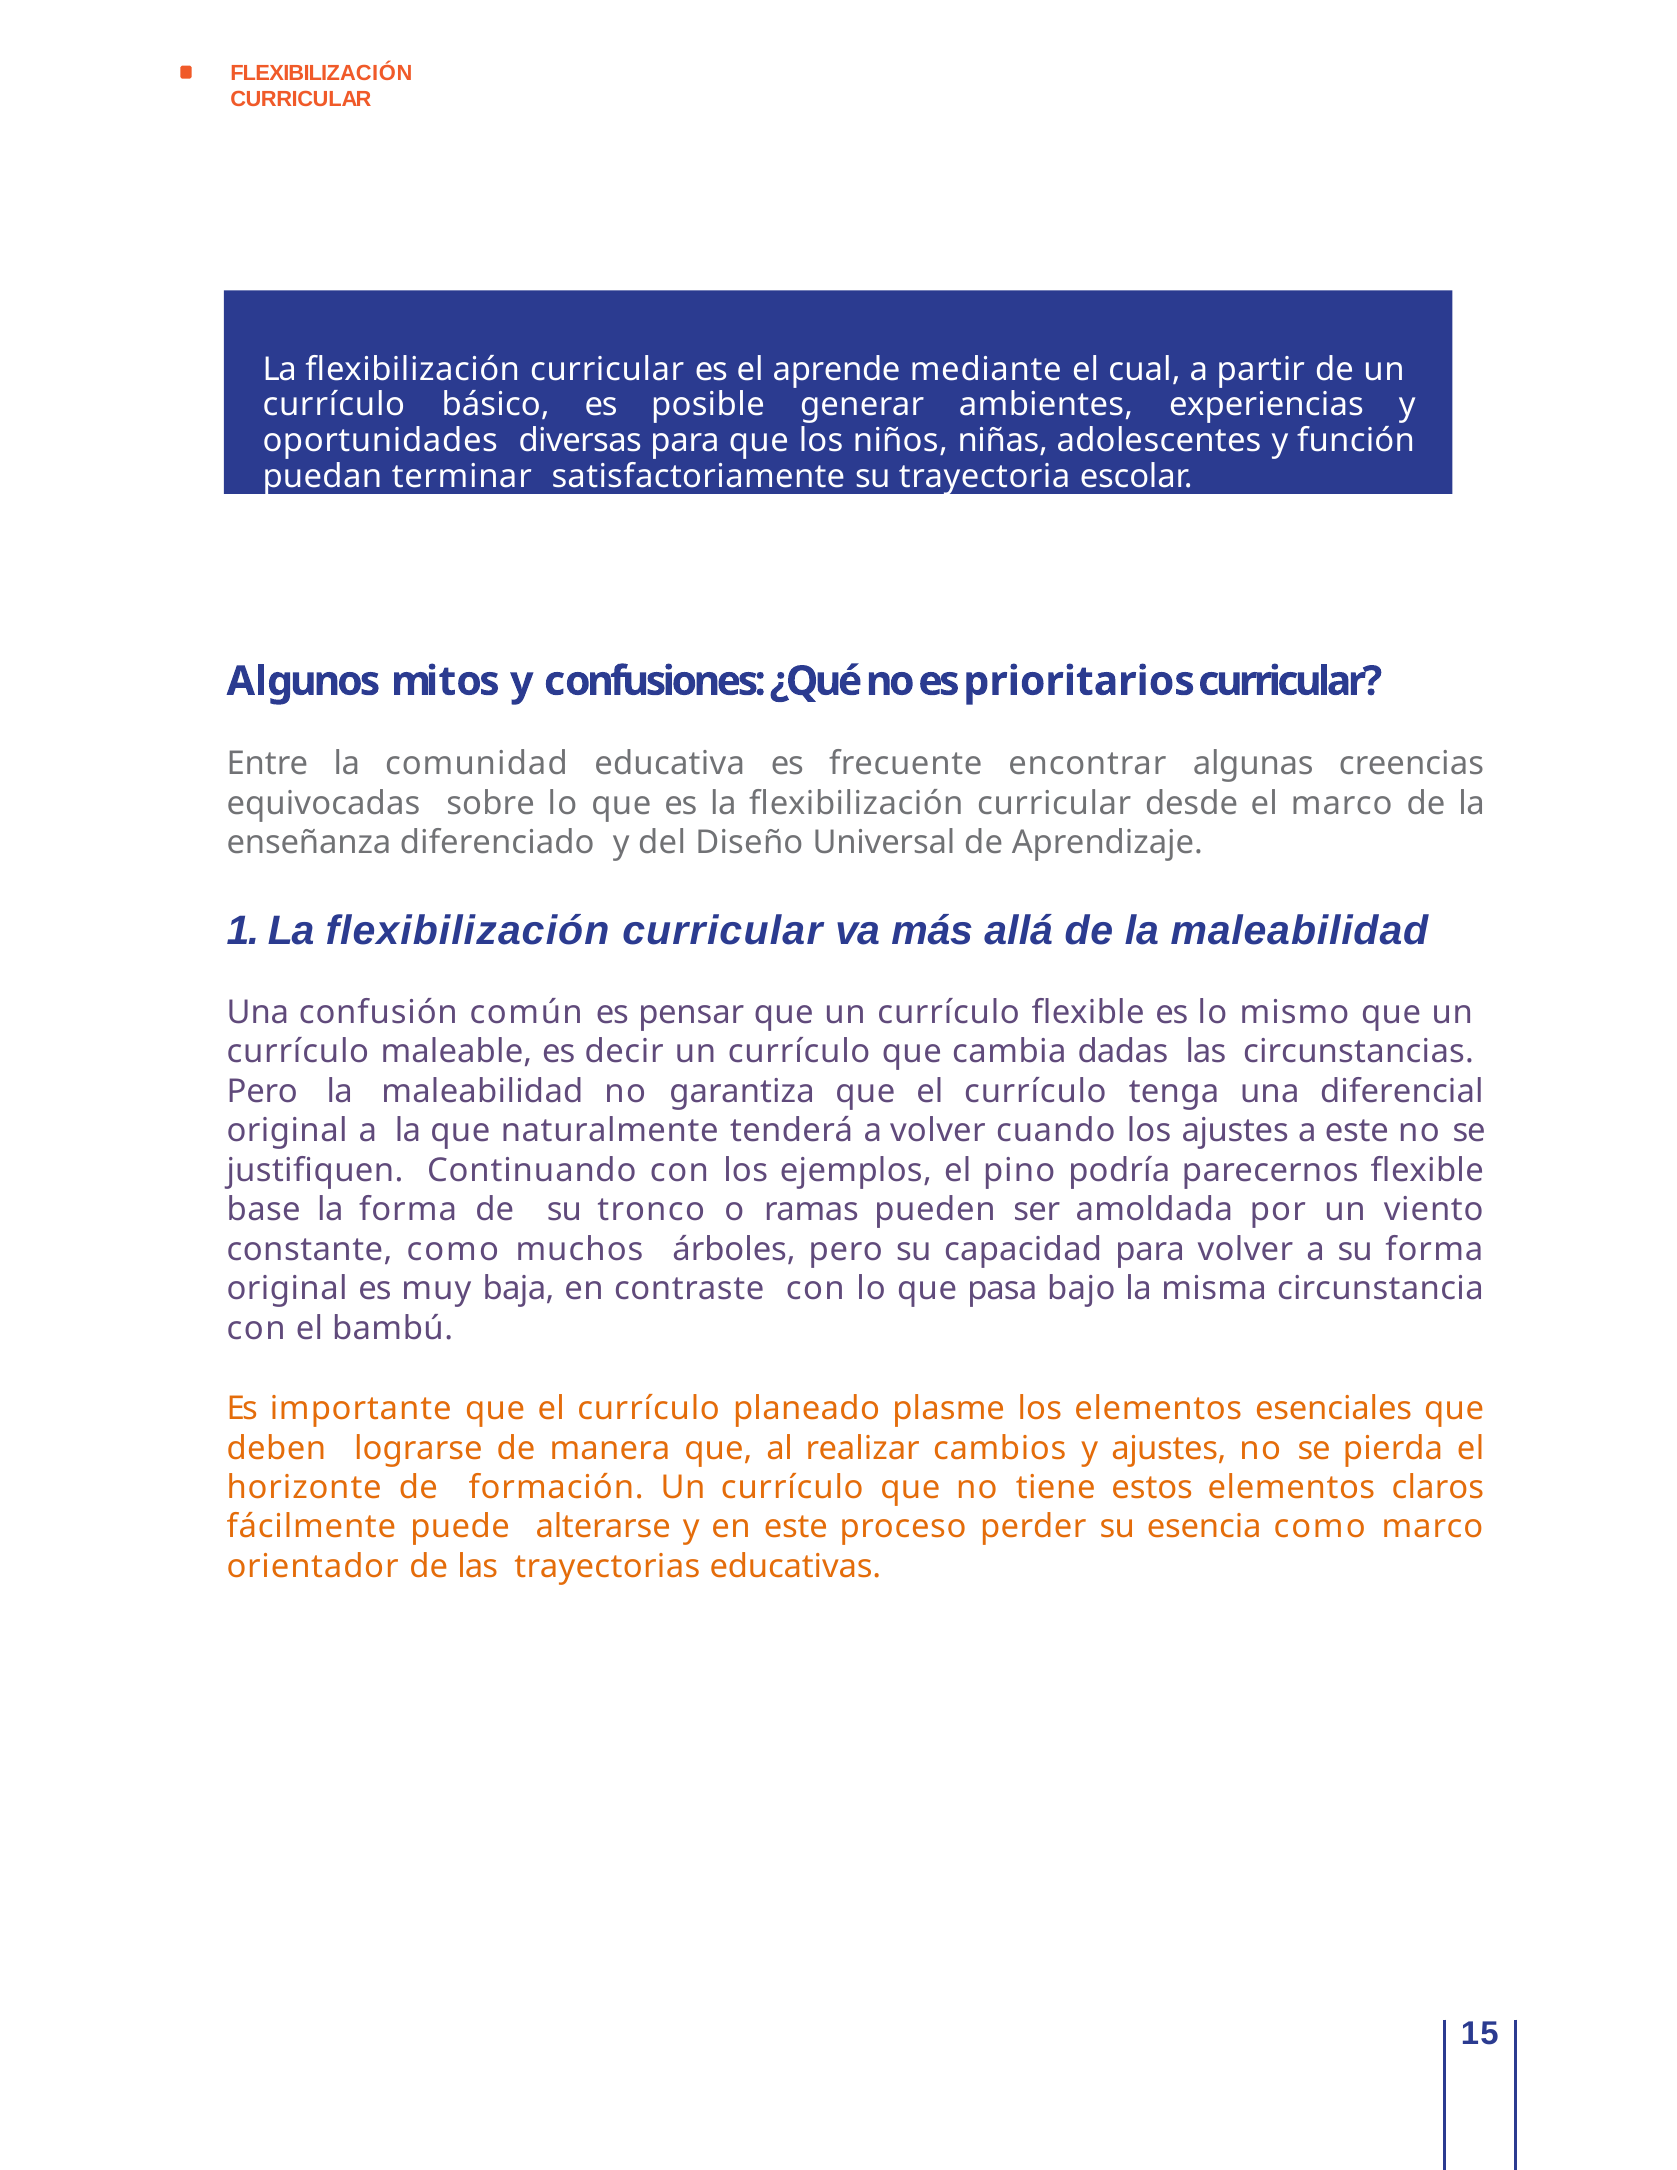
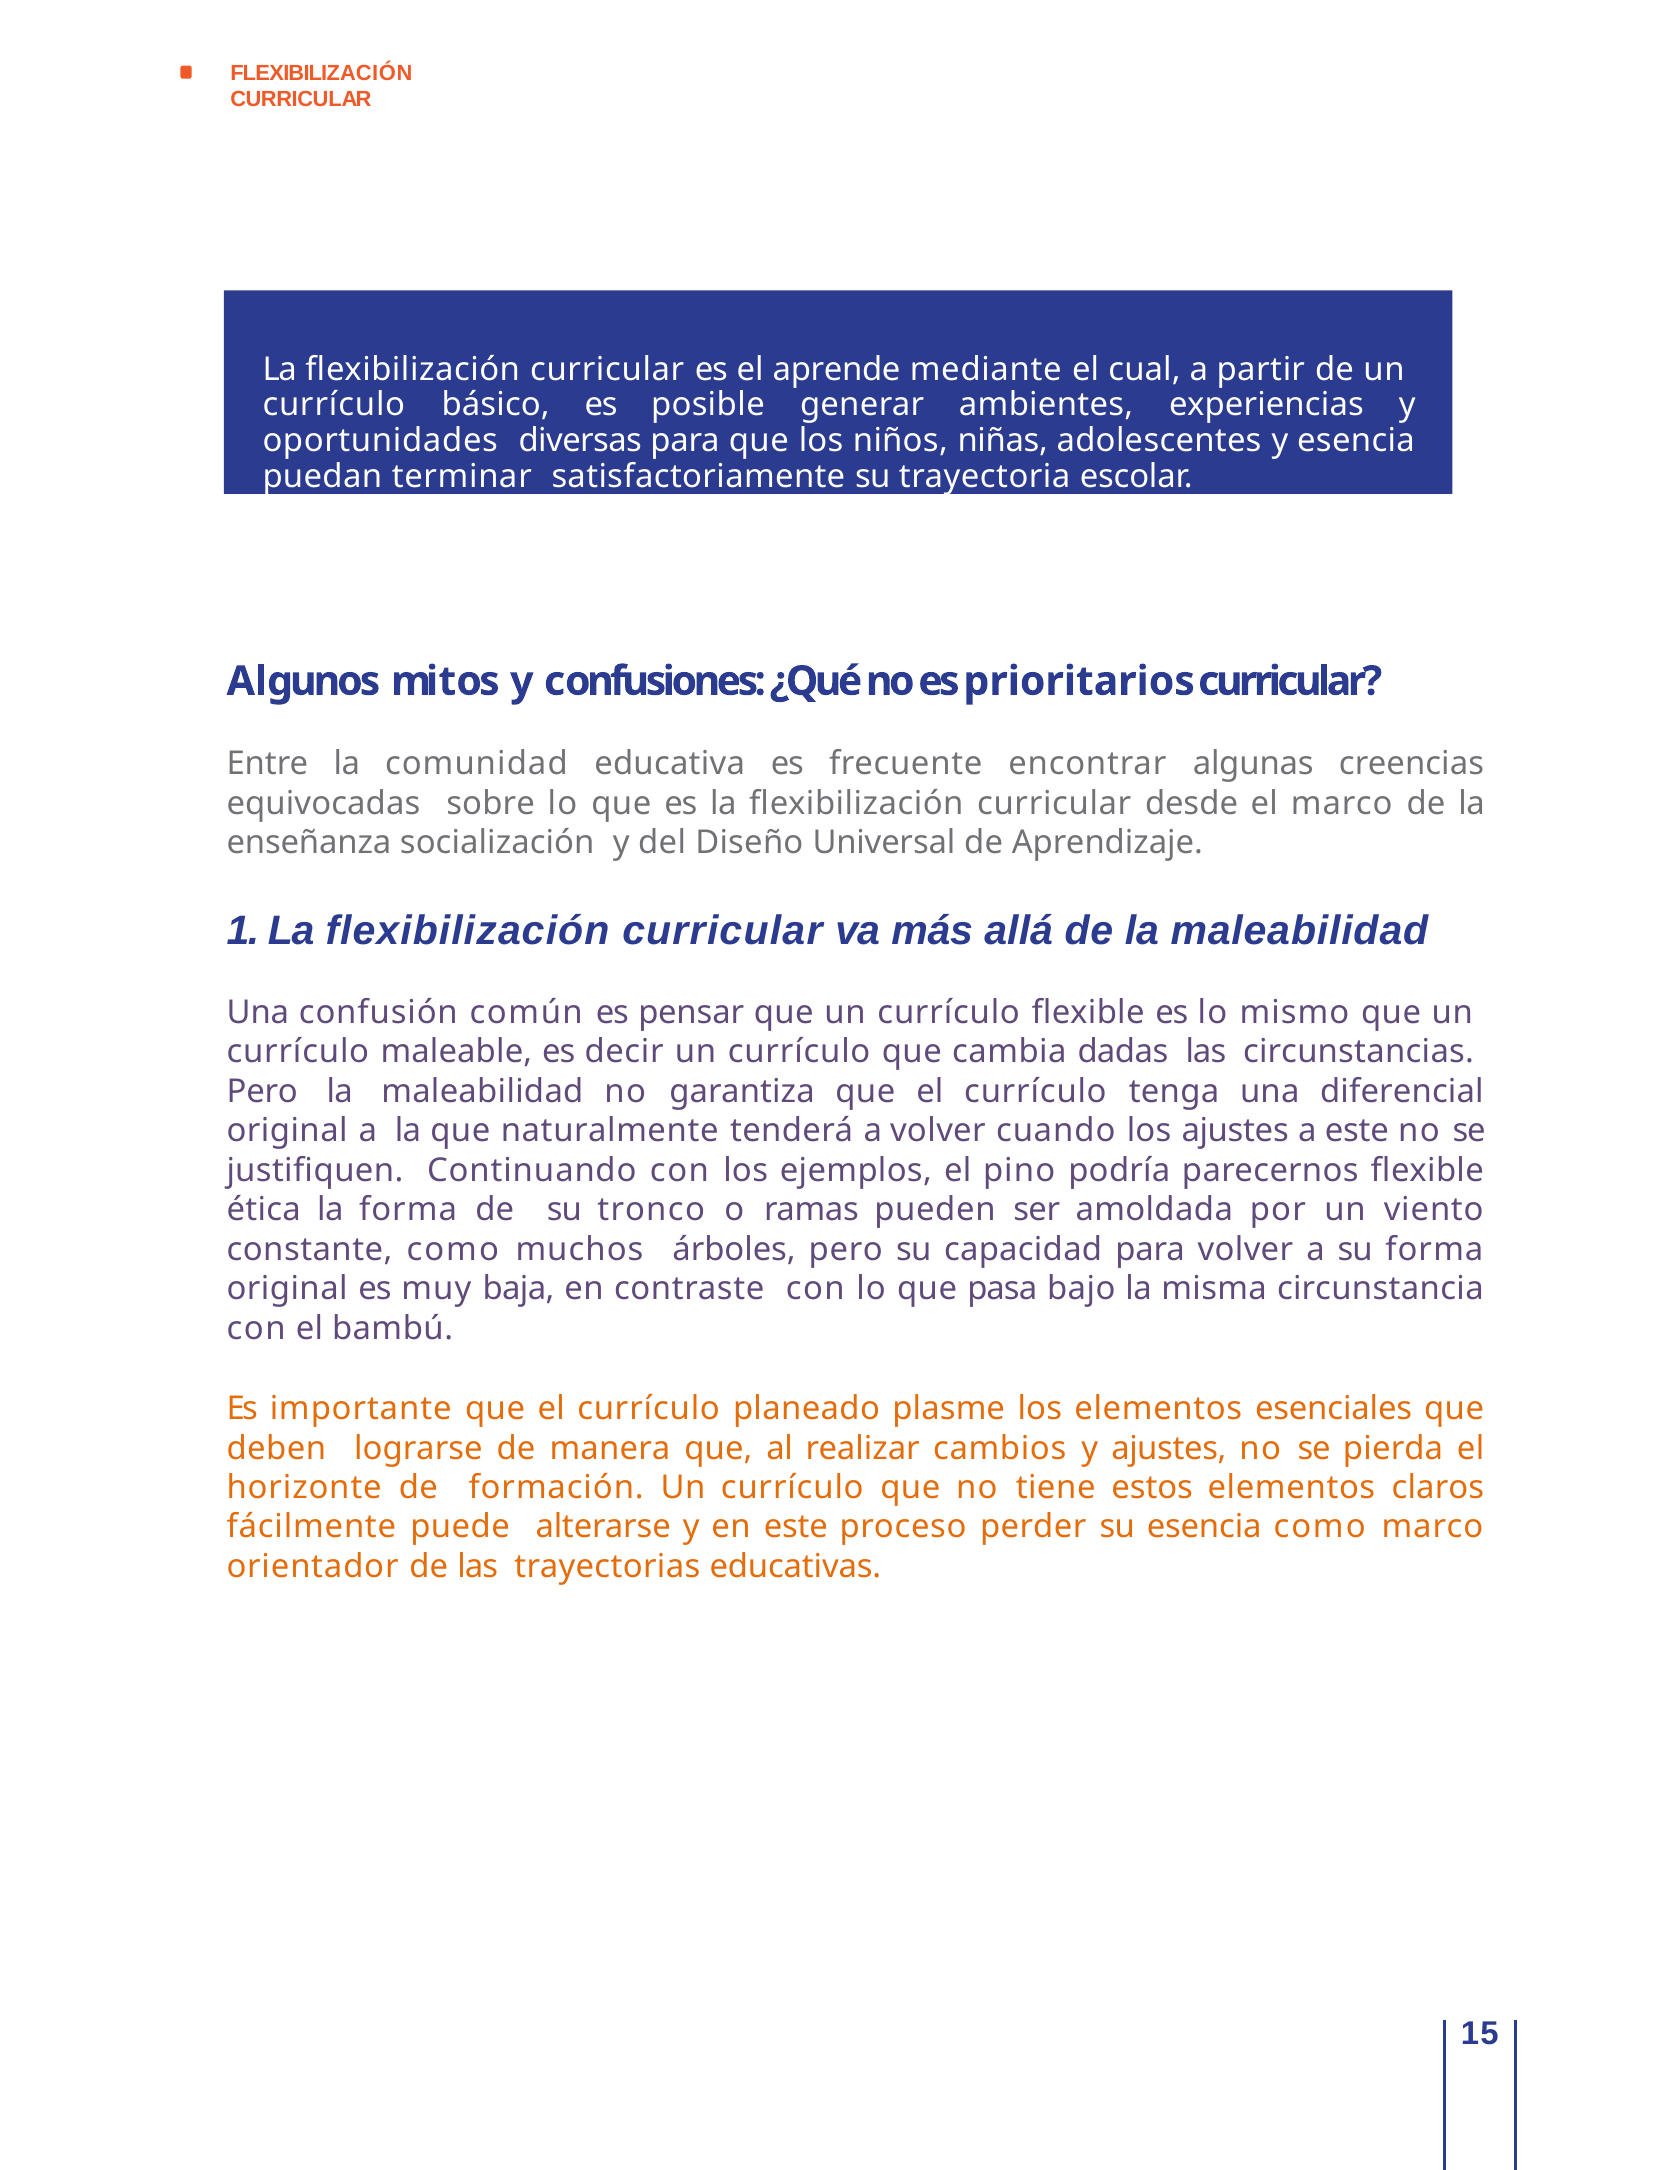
y función: función -> esencia
diferenciado: diferenciado -> socialización
base: base -> ética
